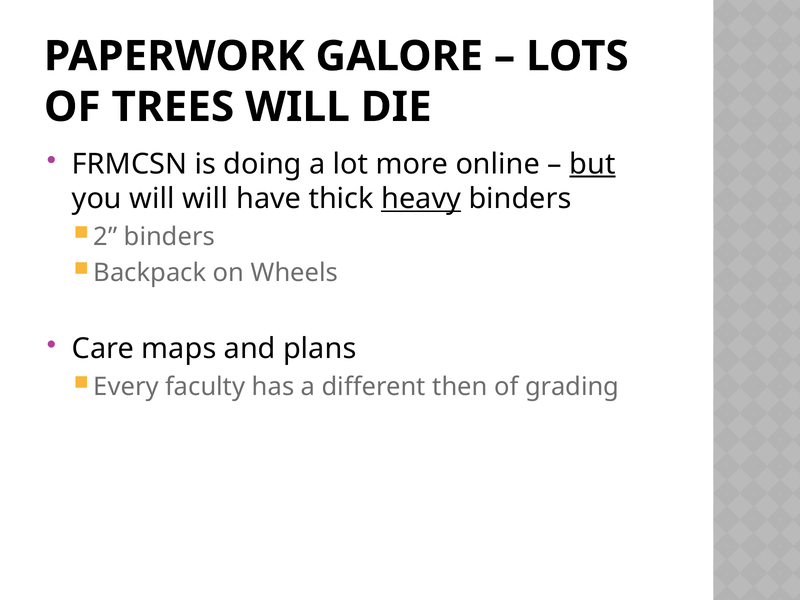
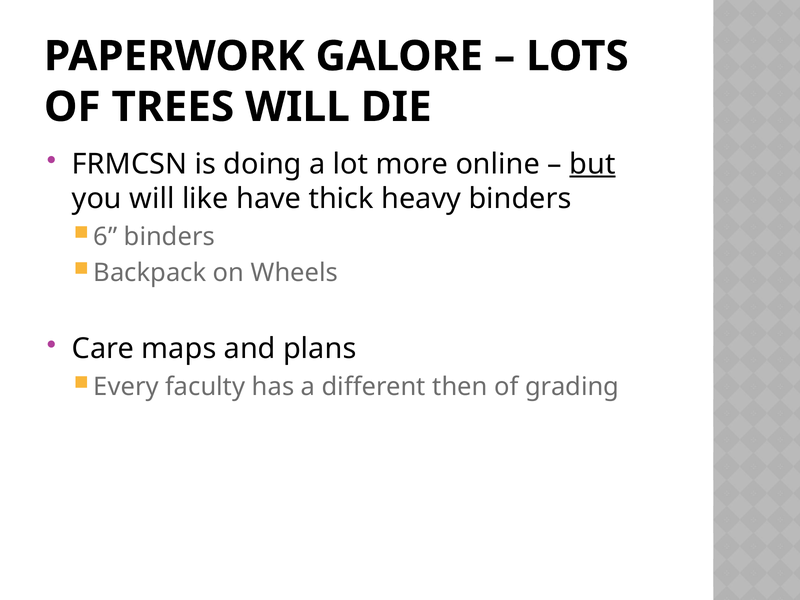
will will: will -> like
heavy underline: present -> none
2: 2 -> 6
